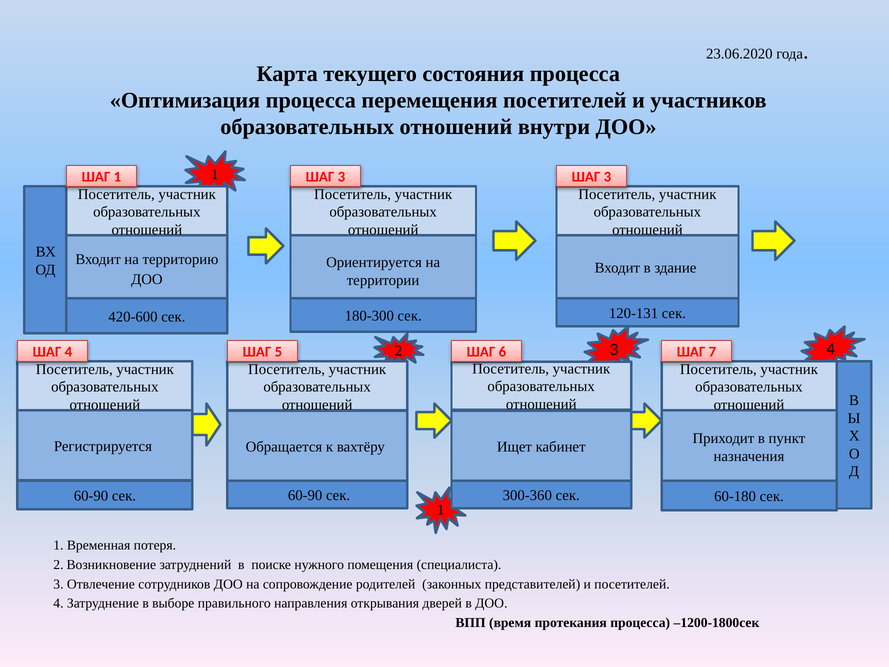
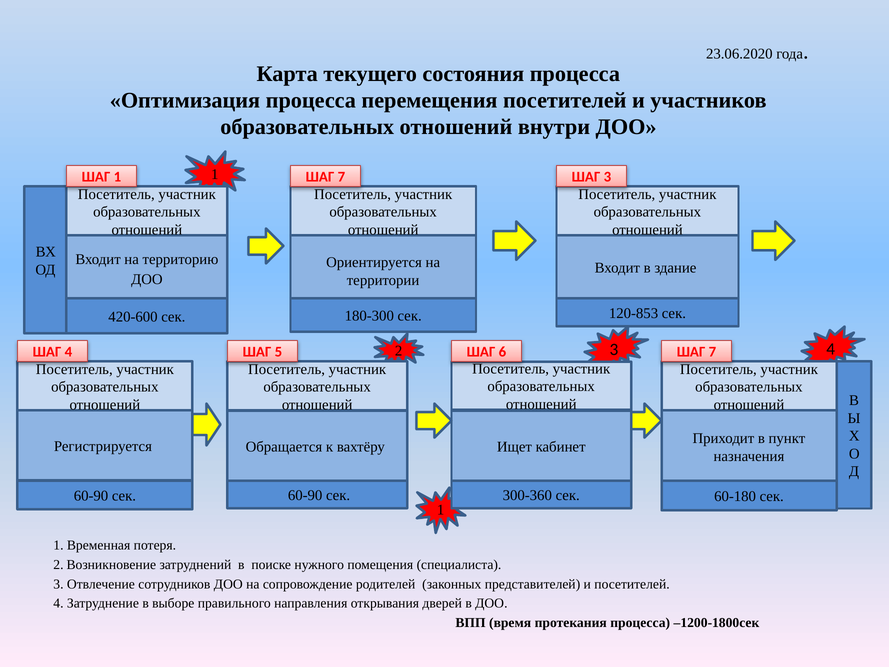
1 ШАГ 3: 3 -> 7
120-131: 120-131 -> 120-853
